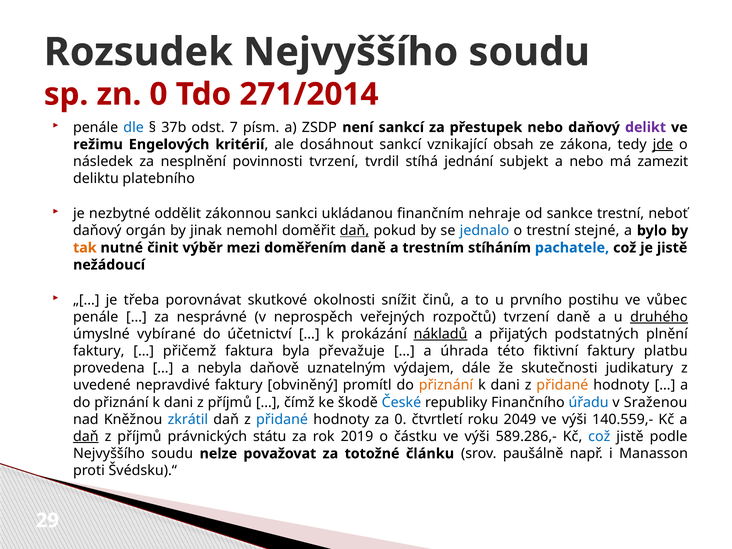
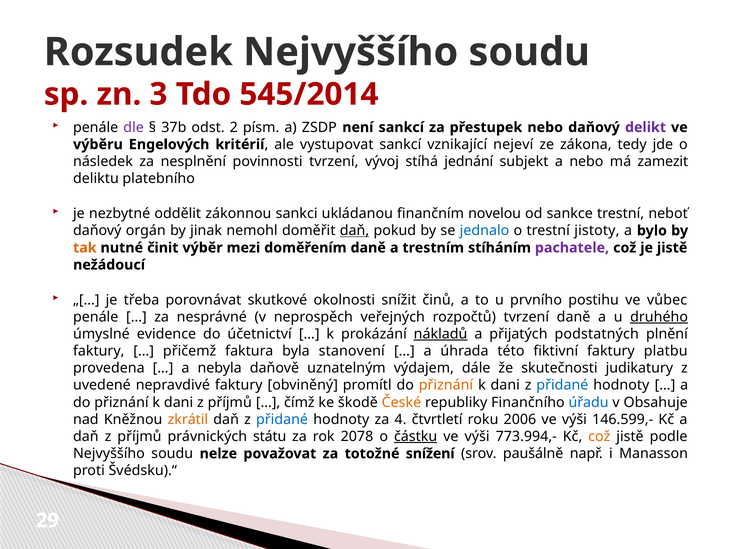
zn 0: 0 -> 3
271/2014: 271/2014 -> 545/2014
dle colour: blue -> purple
7: 7 -> 2
režimu: režimu -> výběru
dosáhnout: dosáhnout -> vystupovat
obsah: obsah -> nejeví
jde underline: present -> none
tvrdil: tvrdil -> vývoj
nehraje: nehraje -> novelou
stejné: stejné -> jistoty
pachatele colour: blue -> purple
vybírané: vybírané -> evidence
převažuje: převažuje -> stanovení
přidané at (562, 385) colour: orange -> blue
České colour: blue -> orange
Sraženou: Sraženou -> Obsahuje
zkrátil colour: blue -> orange
za 0: 0 -> 4
2049: 2049 -> 2006
140.559,-: 140.559,- -> 146.599,-
daň at (86, 437) underline: present -> none
2019: 2019 -> 2078
částku underline: none -> present
589.286,-: 589.286,- -> 773.994,-
což at (599, 437) colour: blue -> orange
článku: článku -> snížení
